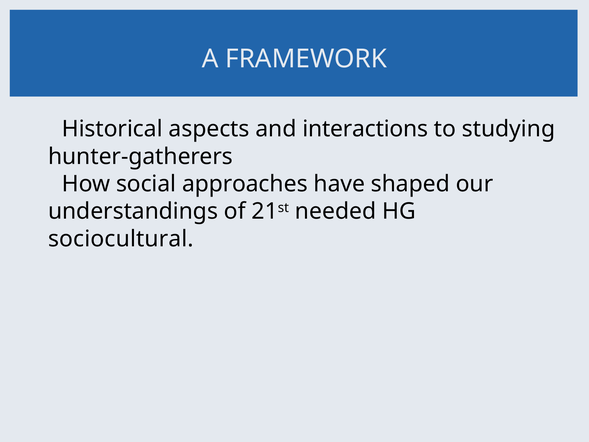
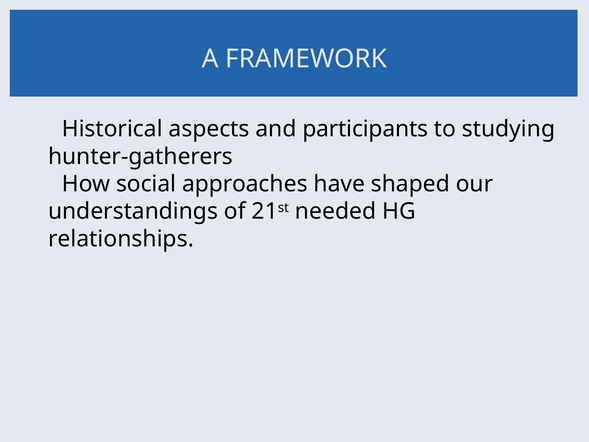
interactions: interactions -> participants
sociocultural: sociocultural -> relationships
